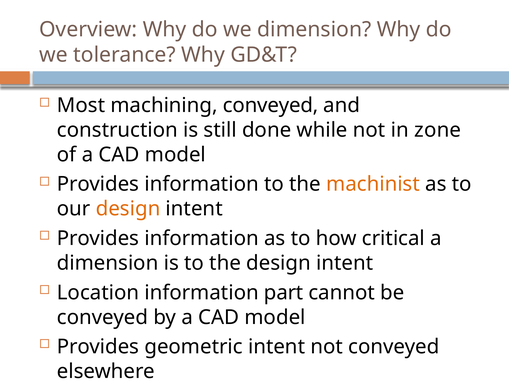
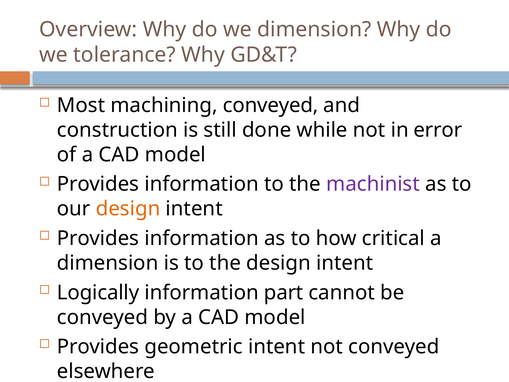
zone: zone -> error
machinist colour: orange -> purple
Location: Location -> Logically
